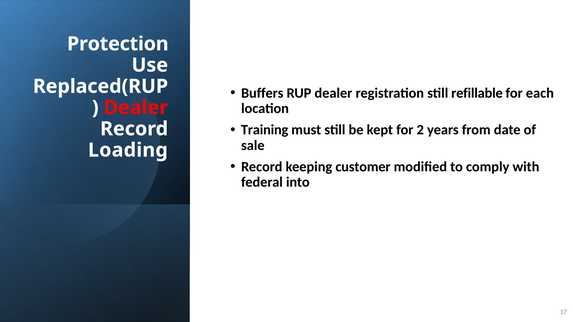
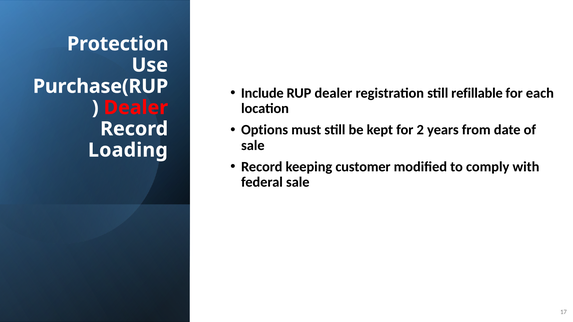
Replaced(RUP: Replaced(RUP -> Purchase(RUP
Buffers: Buffers -> Include
Training: Training -> Options
federal into: into -> sale
